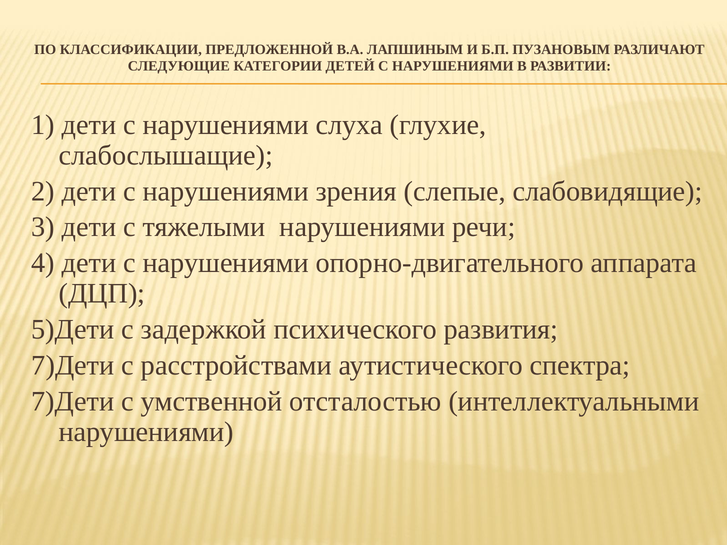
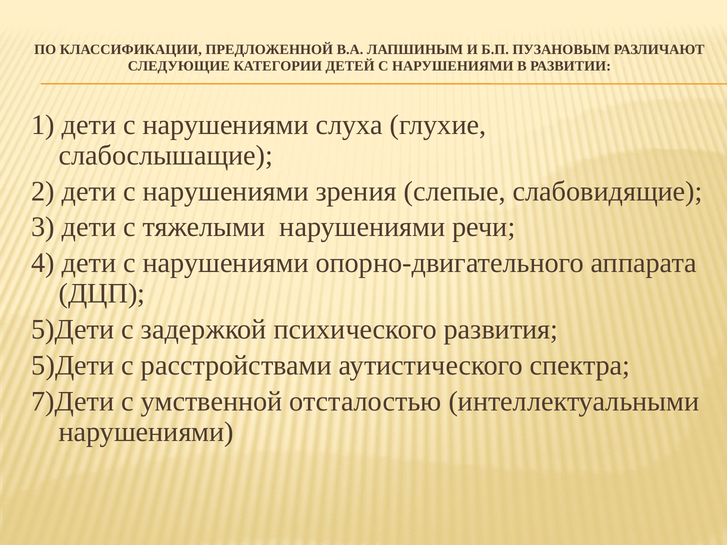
7)Дети at (73, 366): 7)Дети -> 5)Дети
